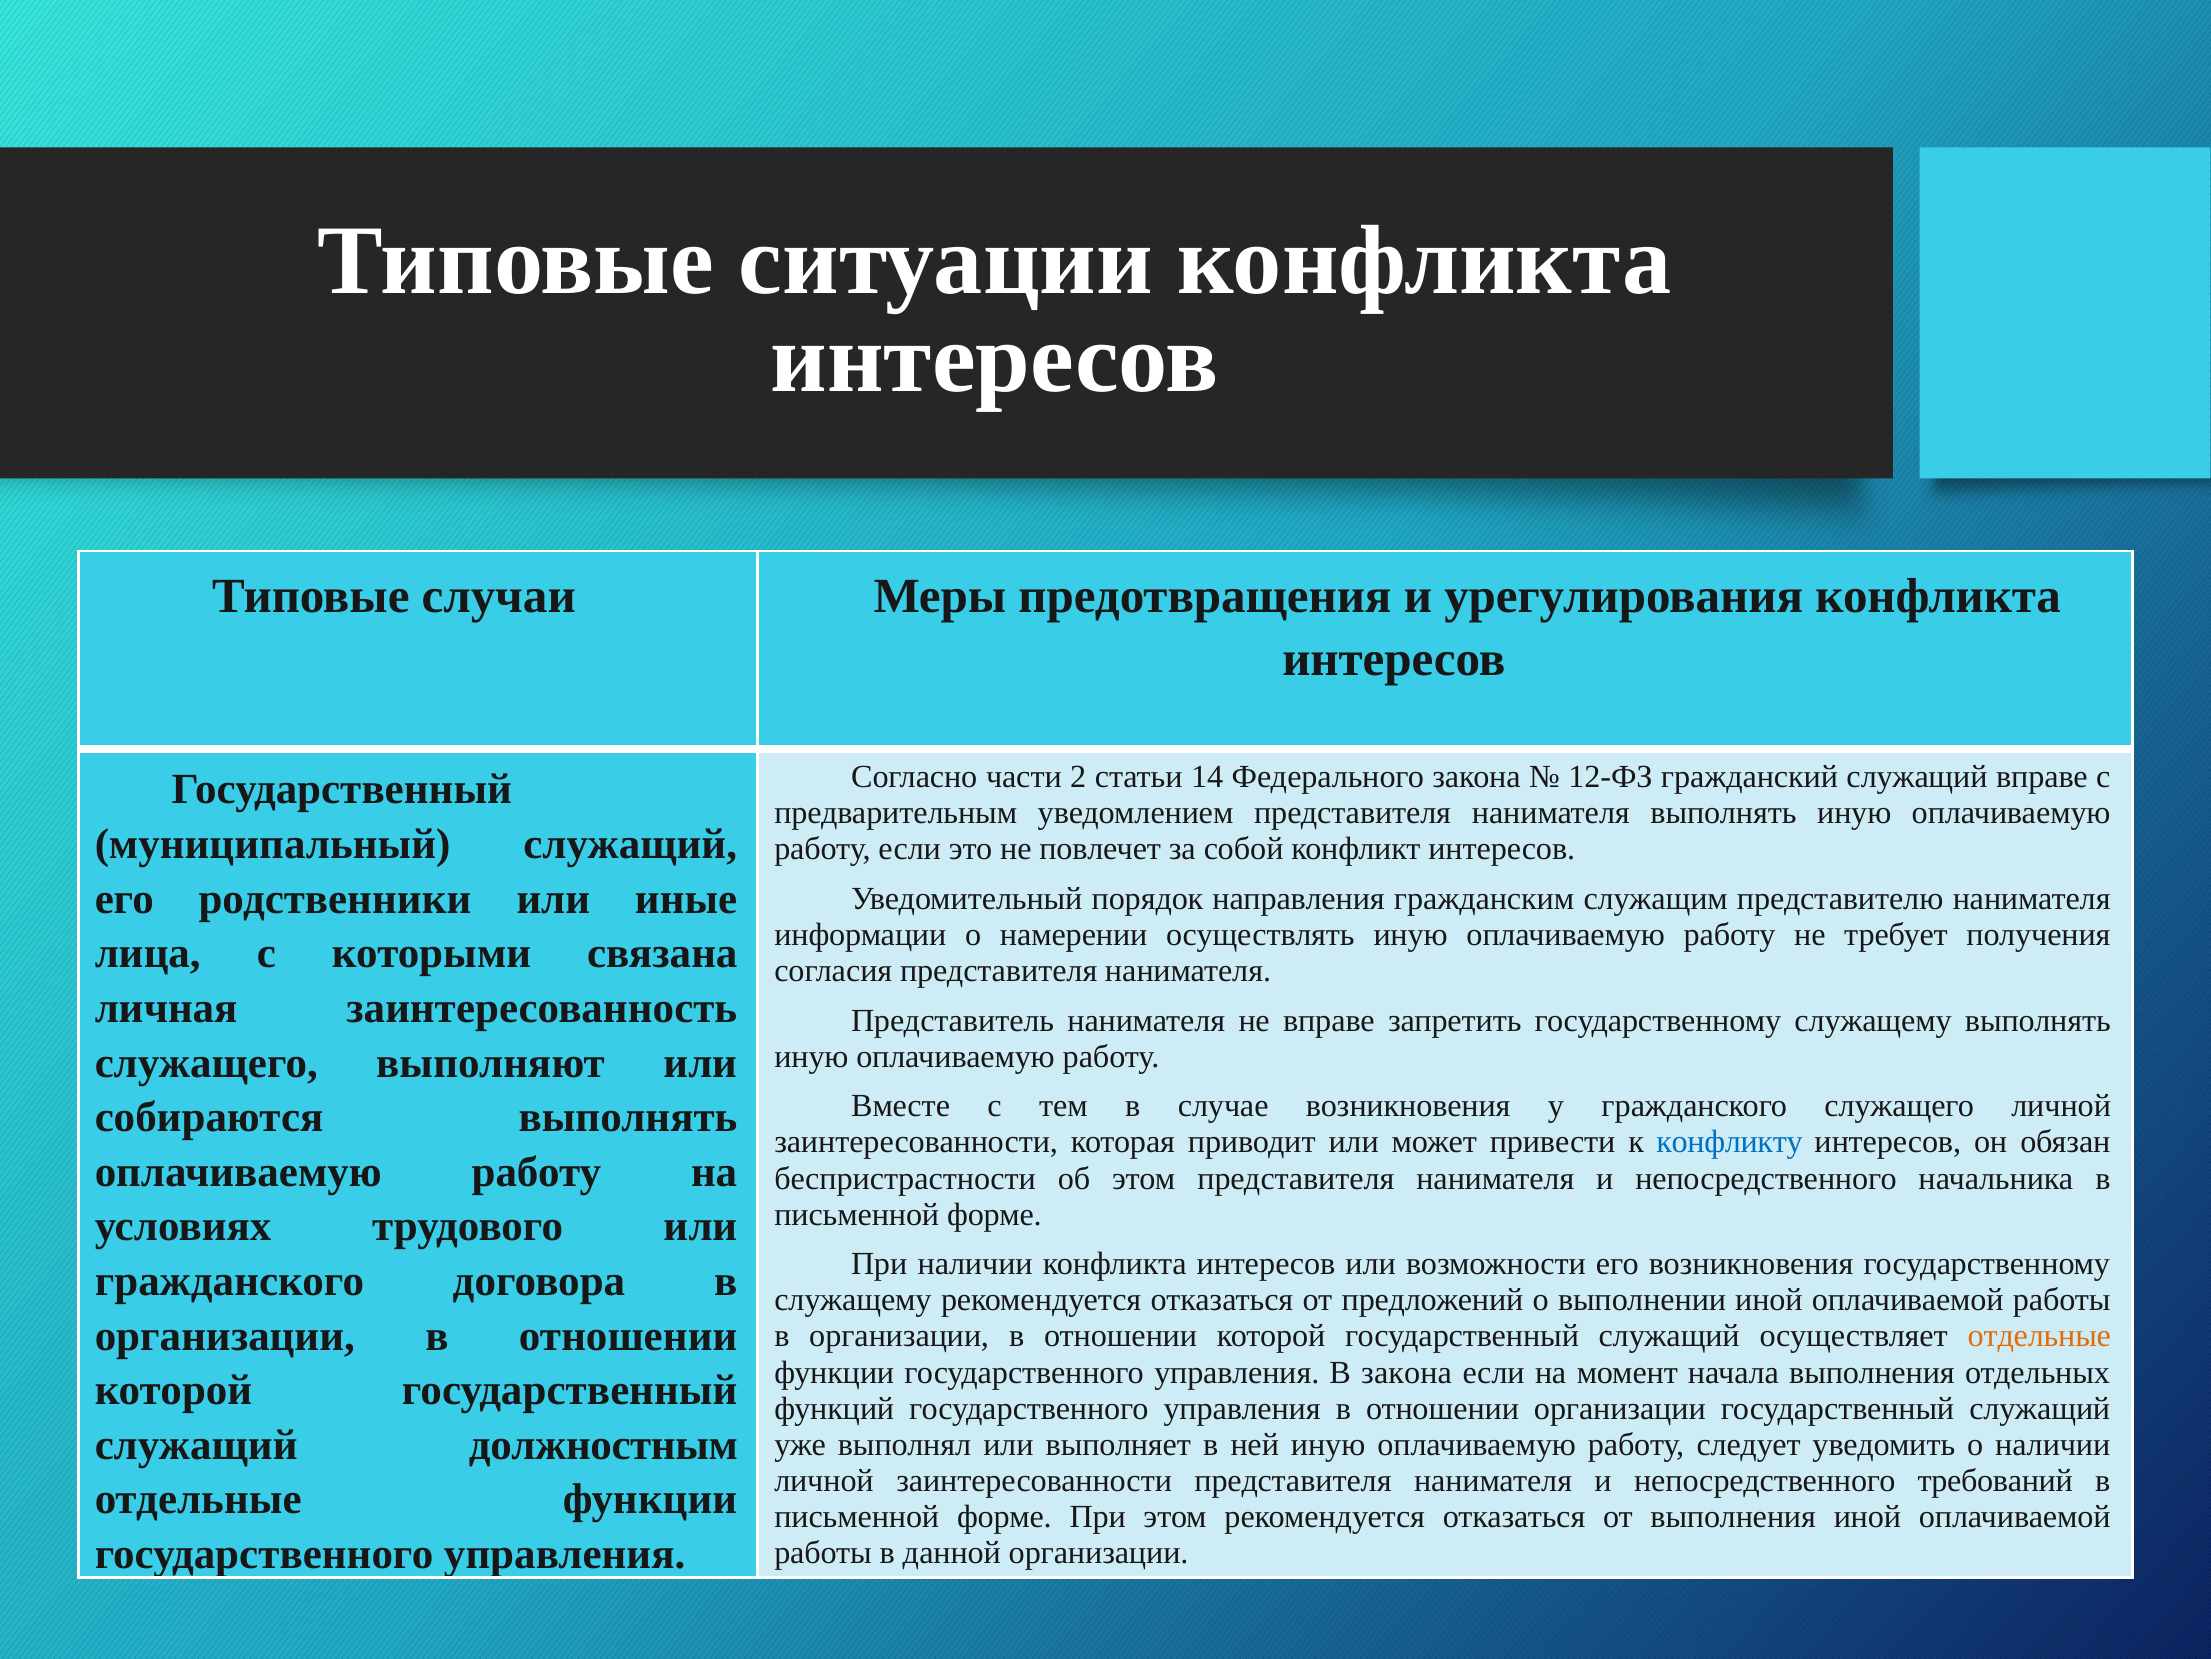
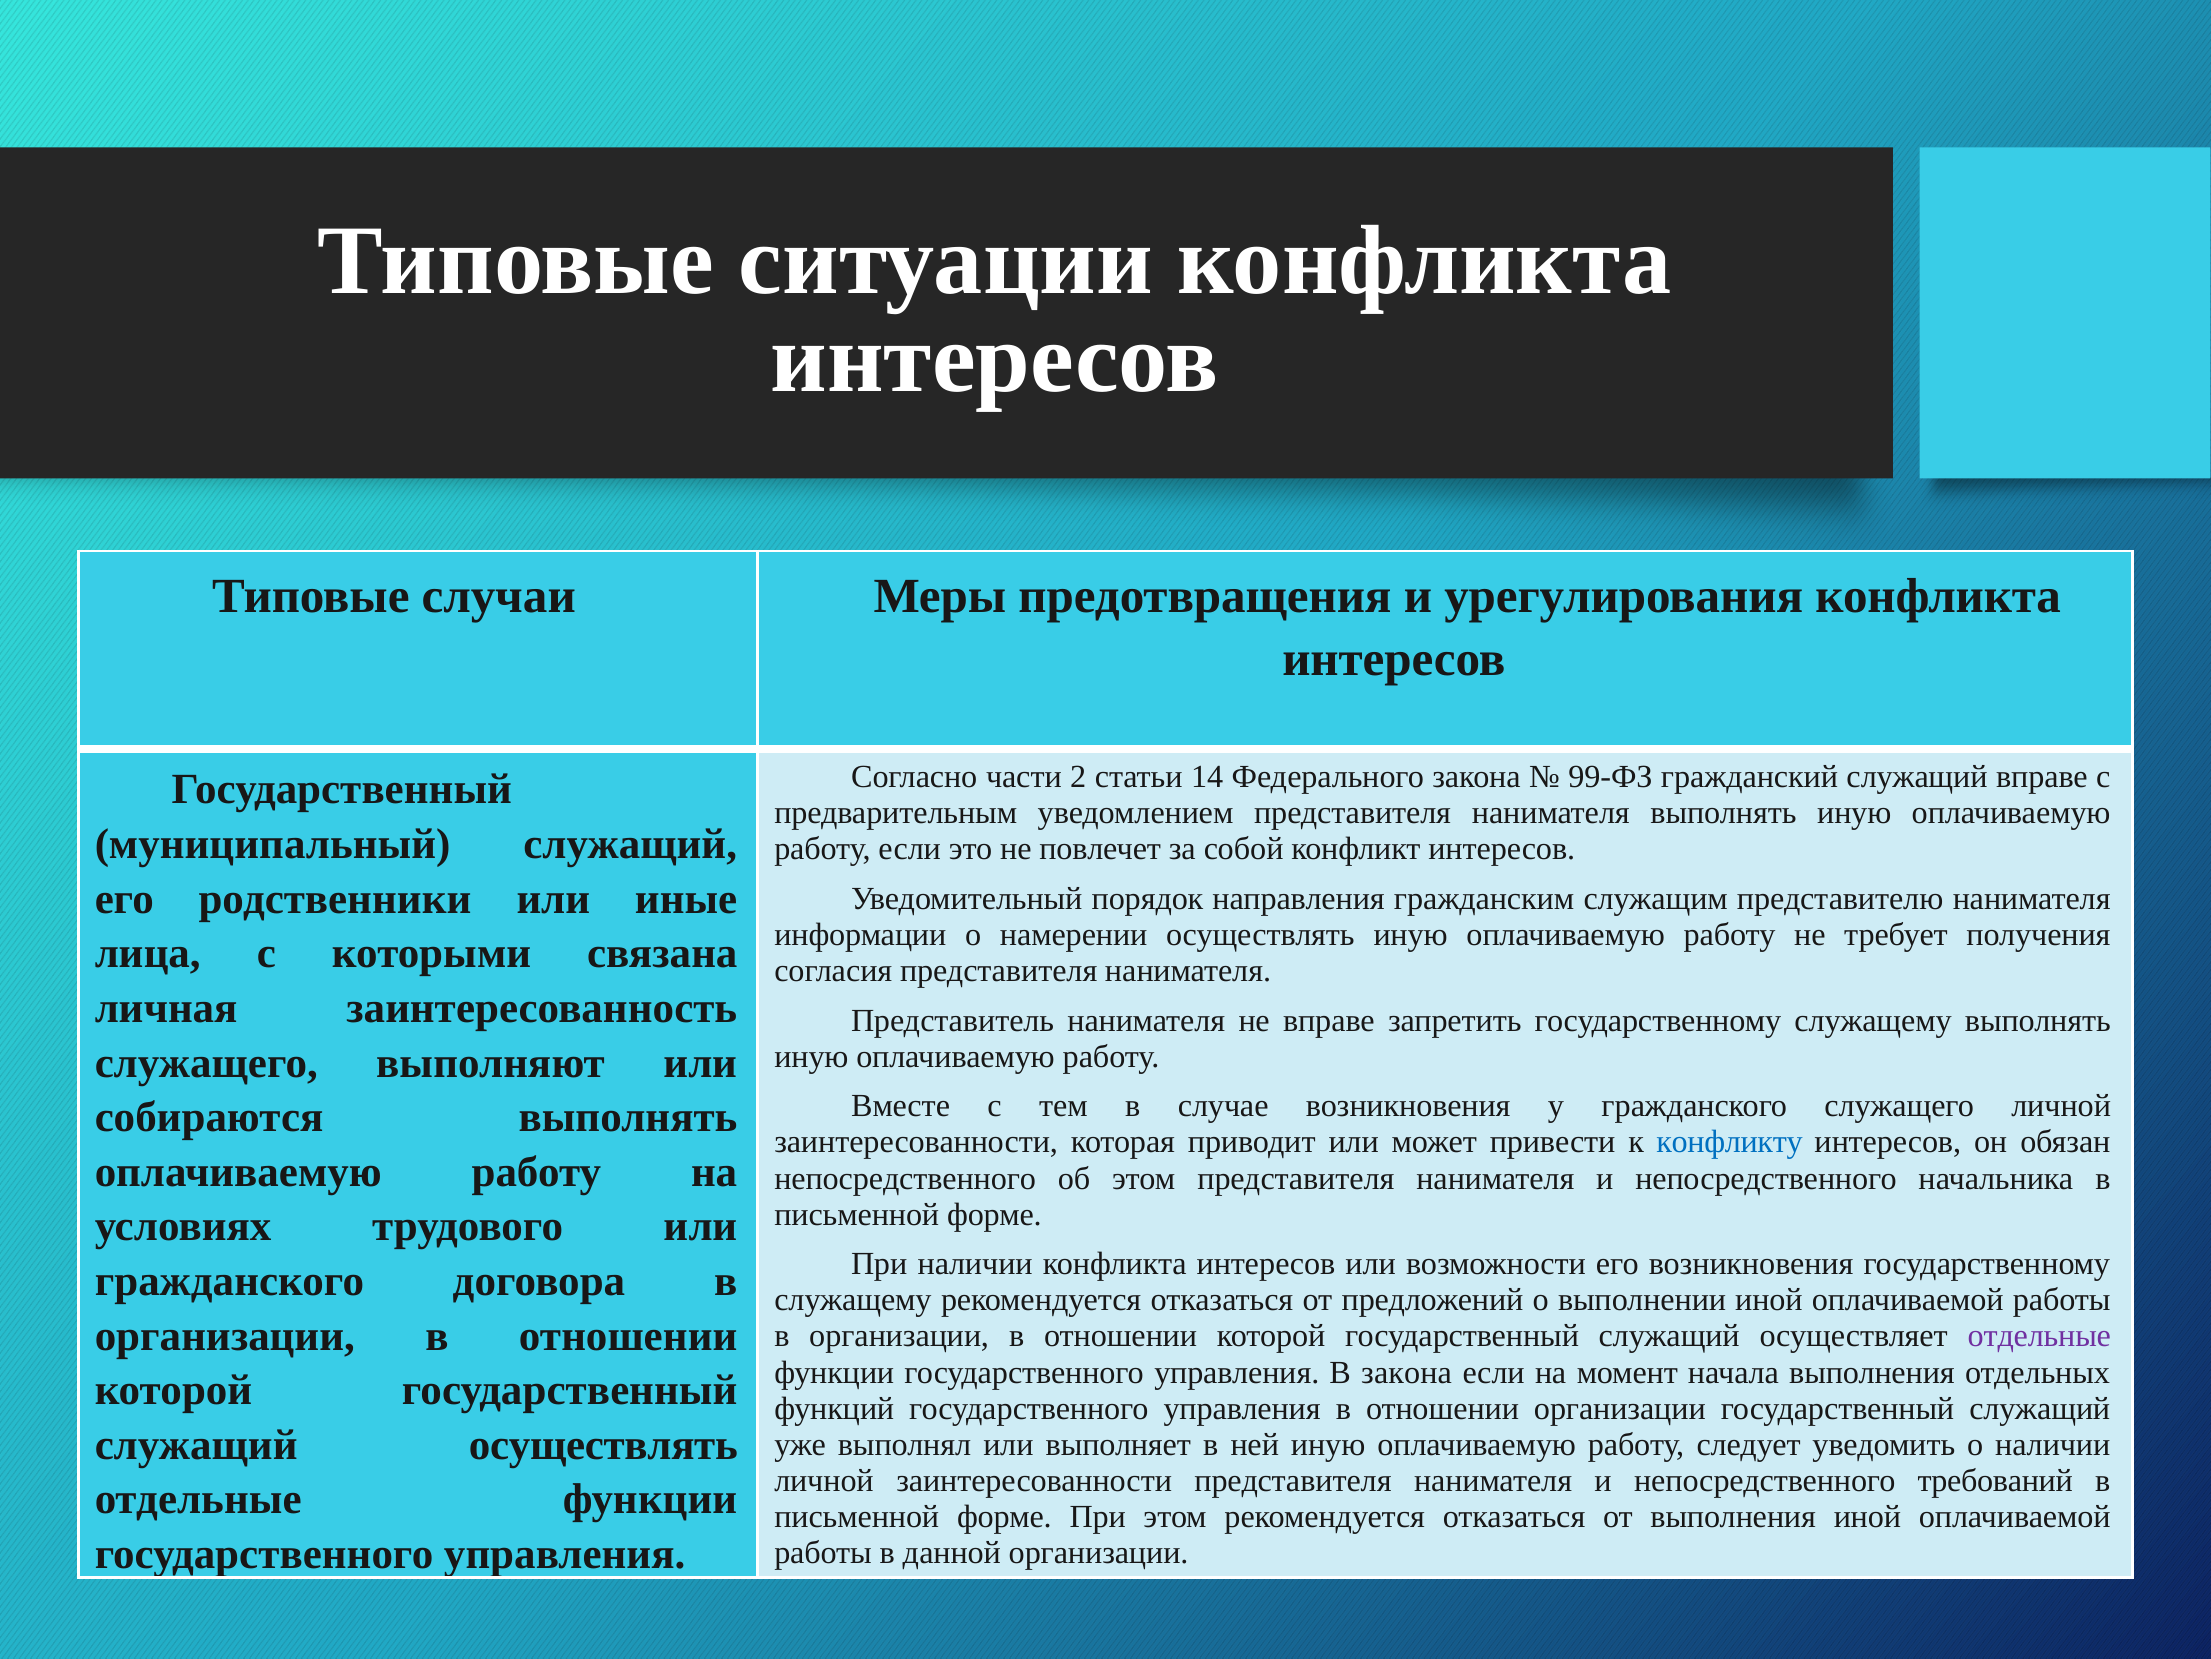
12-ФЗ: 12-ФЗ -> 99-ФЗ
беспристрастности at (905, 1178): беспристрастности -> непосредственного
отдельные at (2039, 1336) colour: orange -> purple
служащий должностным: должностным -> осуществлять
